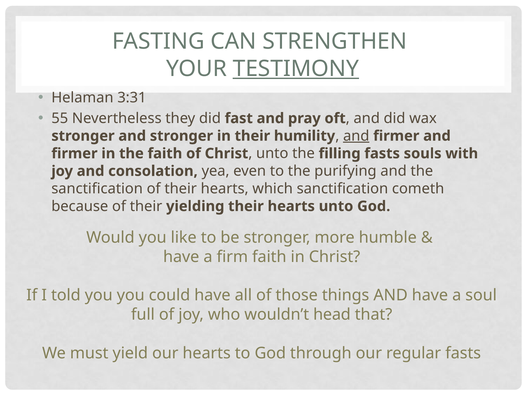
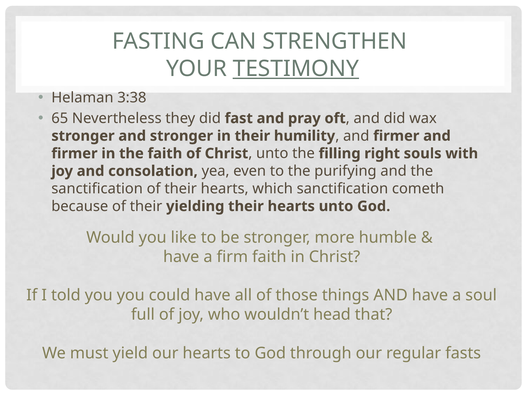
3:31: 3:31 -> 3:38
55: 55 -> 65
and at (356, 136) underline: present -> none
filling fasts: fasts -> right
